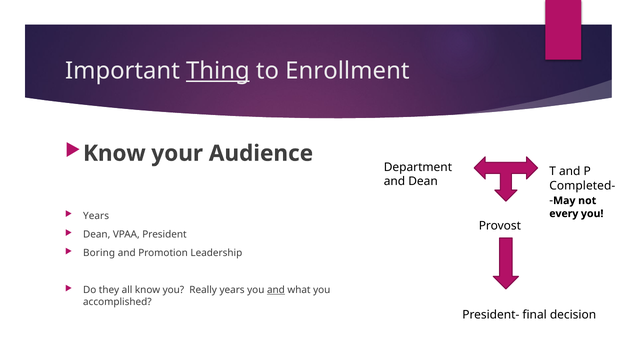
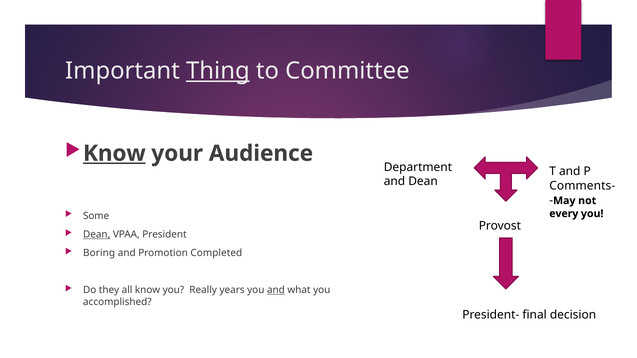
Enrollment: Enrollment -> Committee
Know at (114, 154) underline: none -> present
Completed-: Completed- -> Comments-
Years at (96, 216): Years -> Some
Dean at (97, 235) underline: none -> present
Leadership: Leadership -> Completed
